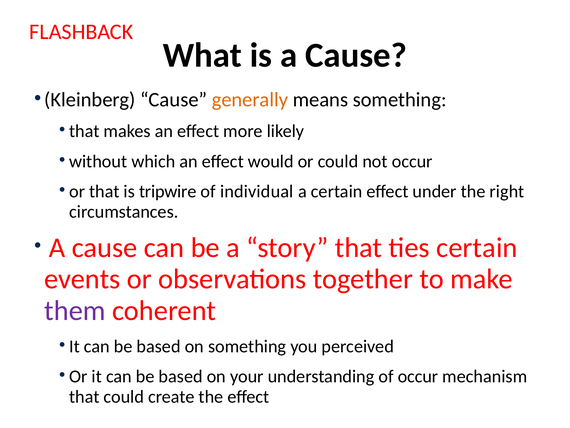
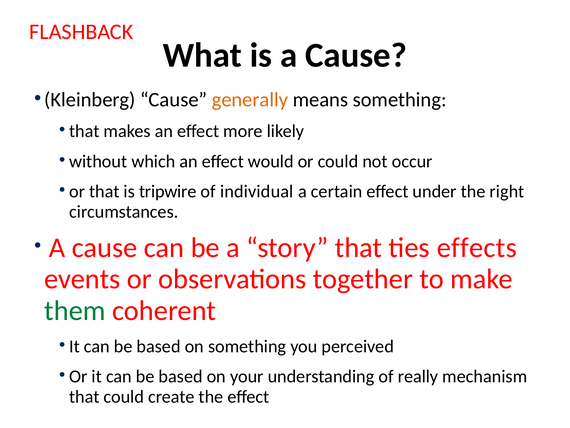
ties certain: certain -> effects
them colour: purple -> green
of occur: occur -> really
